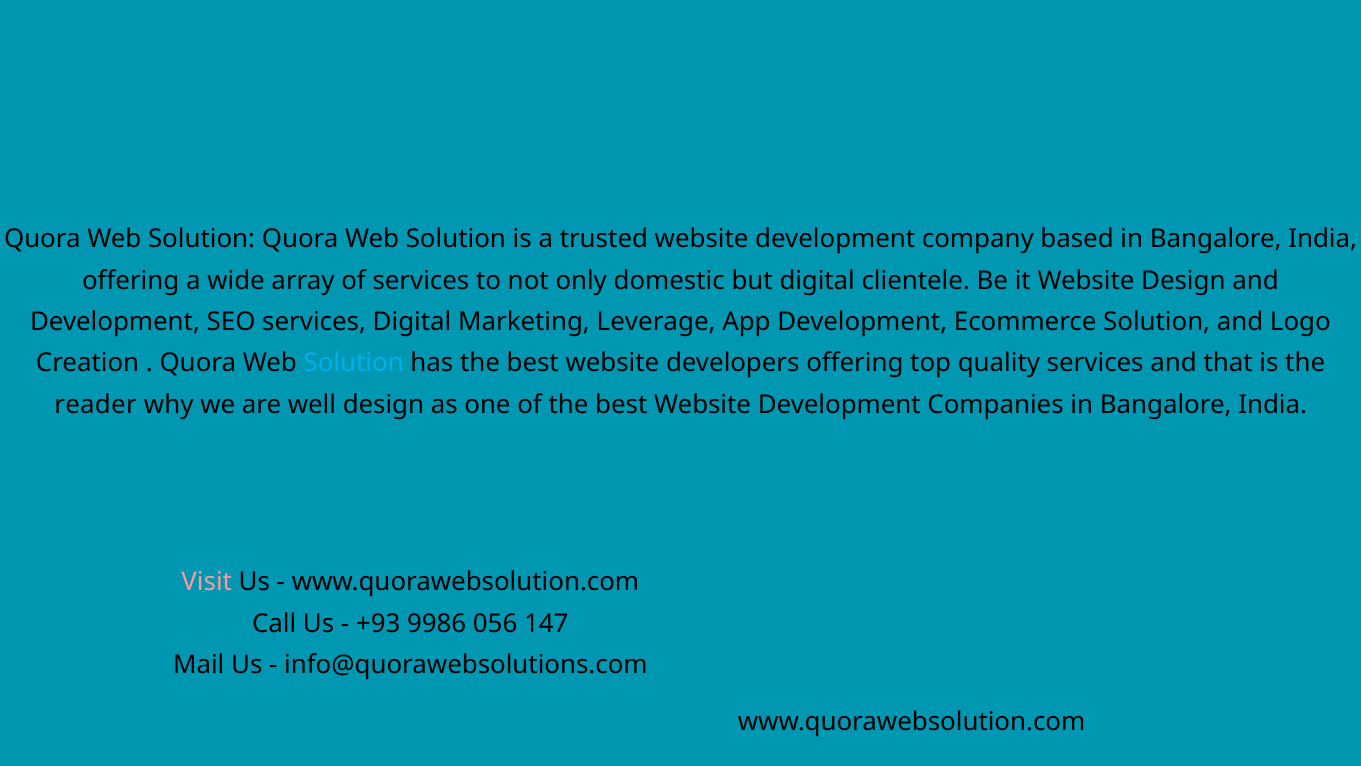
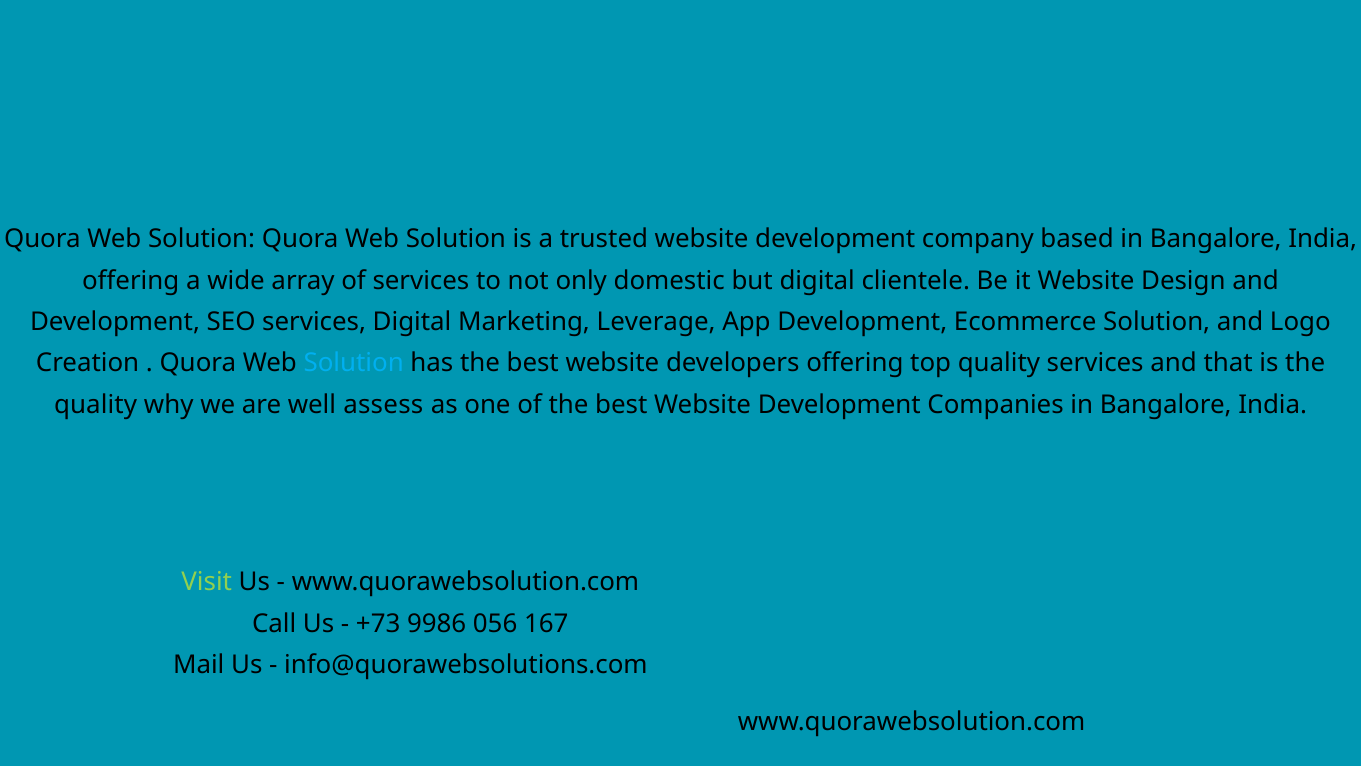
reader at (96, 404): reader -> quality
well design: design -> assess
Visit colour: pink -> light green
+93: +93 -> +73
147: 147 -> 167
